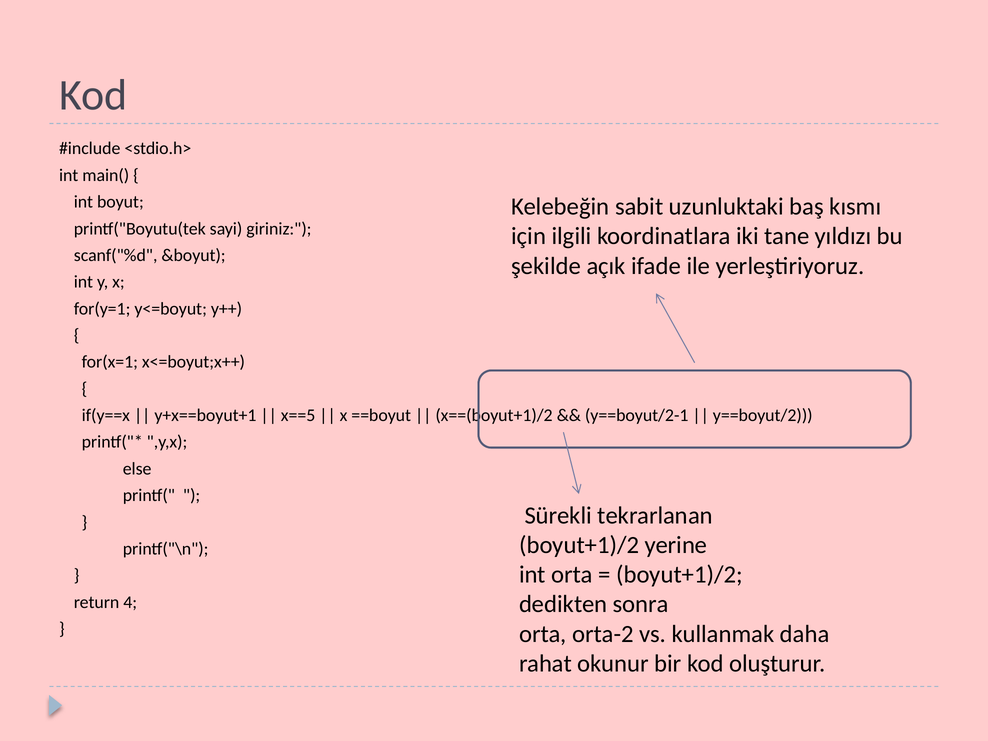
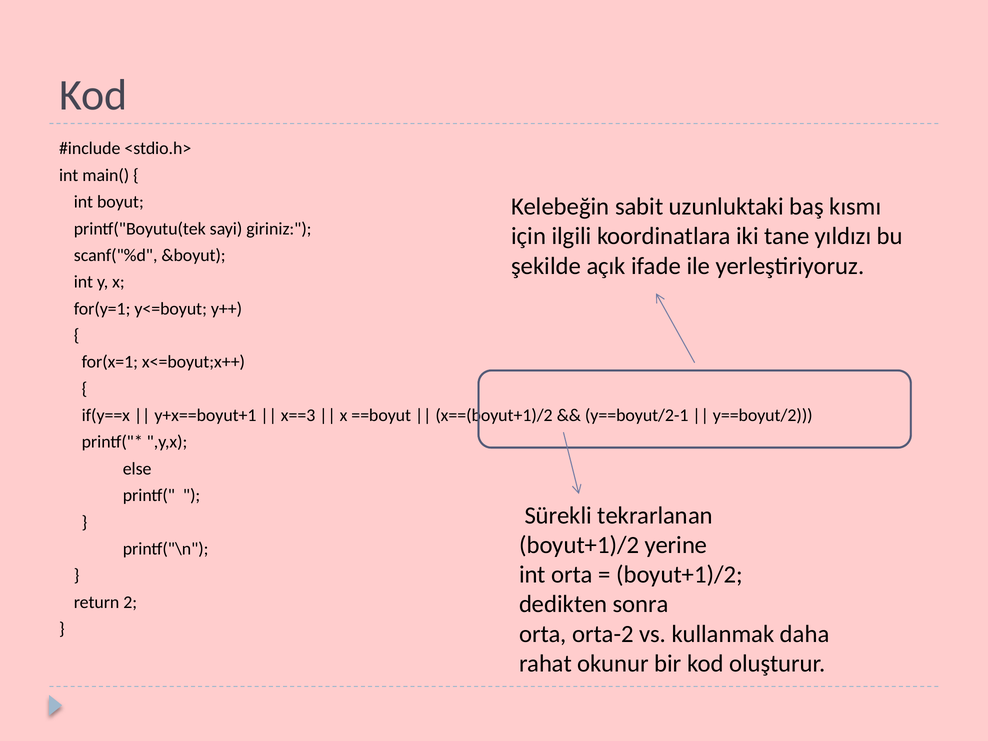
x==5: x==5 -> x==3
4: 4 -> 2
